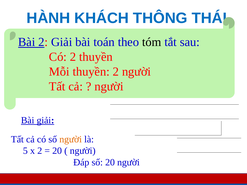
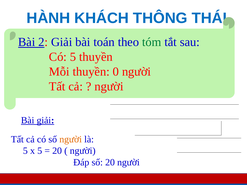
tóm colour: black -> green
Có 2: 2 -> 5
thuyền 2: 2 -> 0
x 2: 2 -> 5
